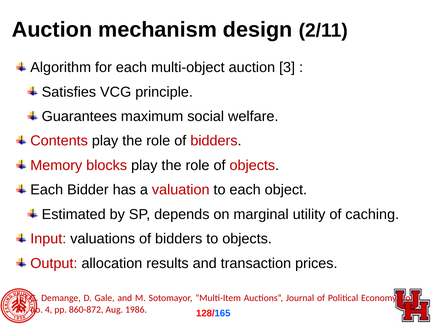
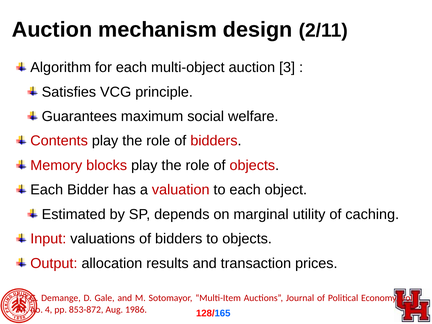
5: 5 -> 2
860-872: 860-872 -> 853-872
